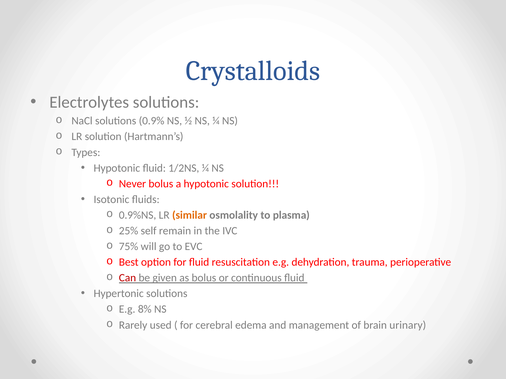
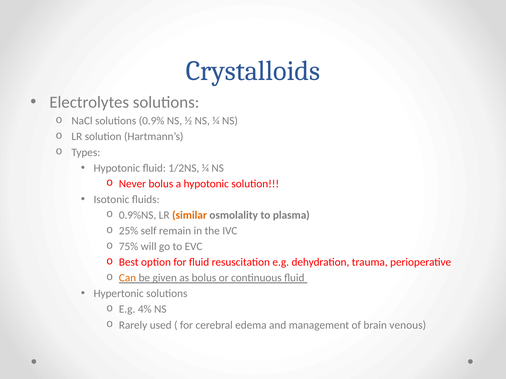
Can colour: red -> orange
8%: 8% -> 4%
urinary: urinary -> venous
